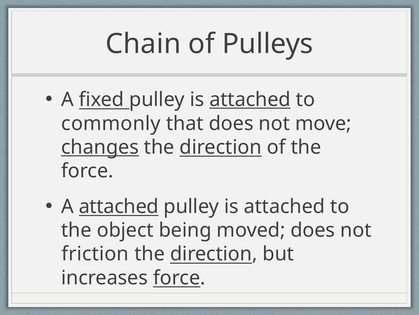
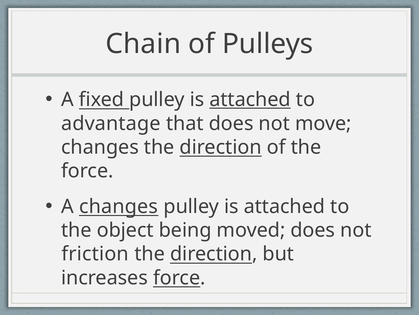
commonly: commonly -> advantage
changes at (100, 147) underline: present -> none
A attached: attached -> changes
